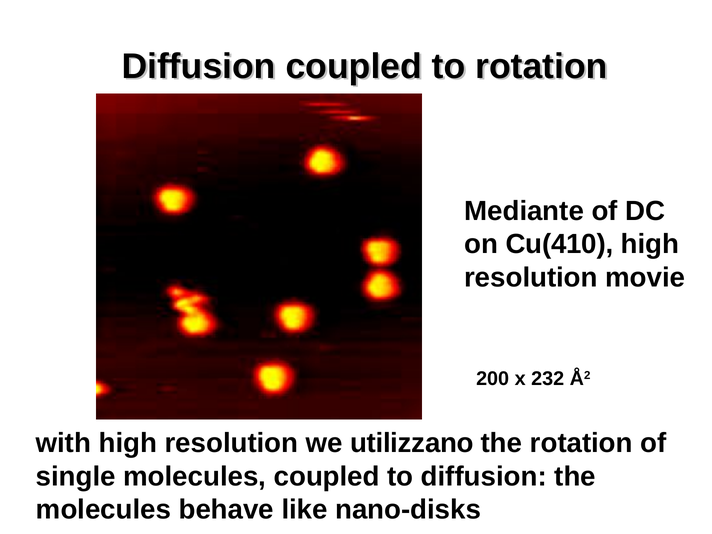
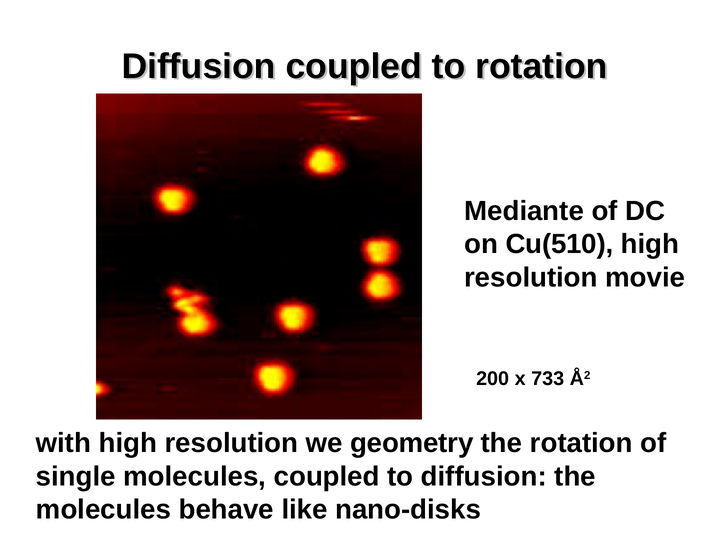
Cu(410: Cu(410 -> Cu(510
232: 232 -> 733
utilizzano: utilizzano -> geometry
